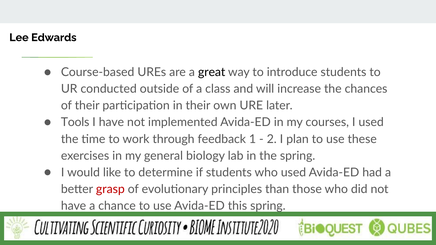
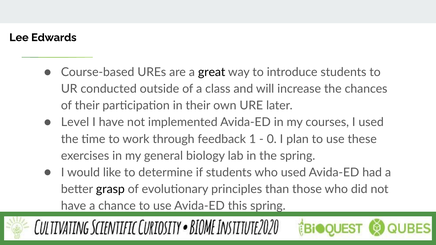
Tools: Tools -> Level
2: 2 -> 0
grasp colour: red -> black
